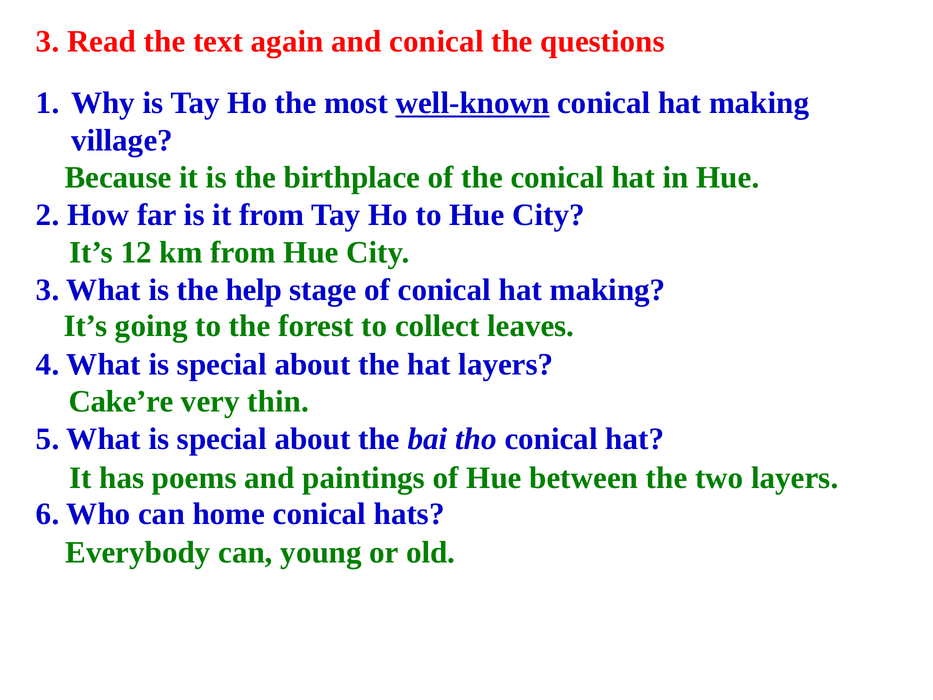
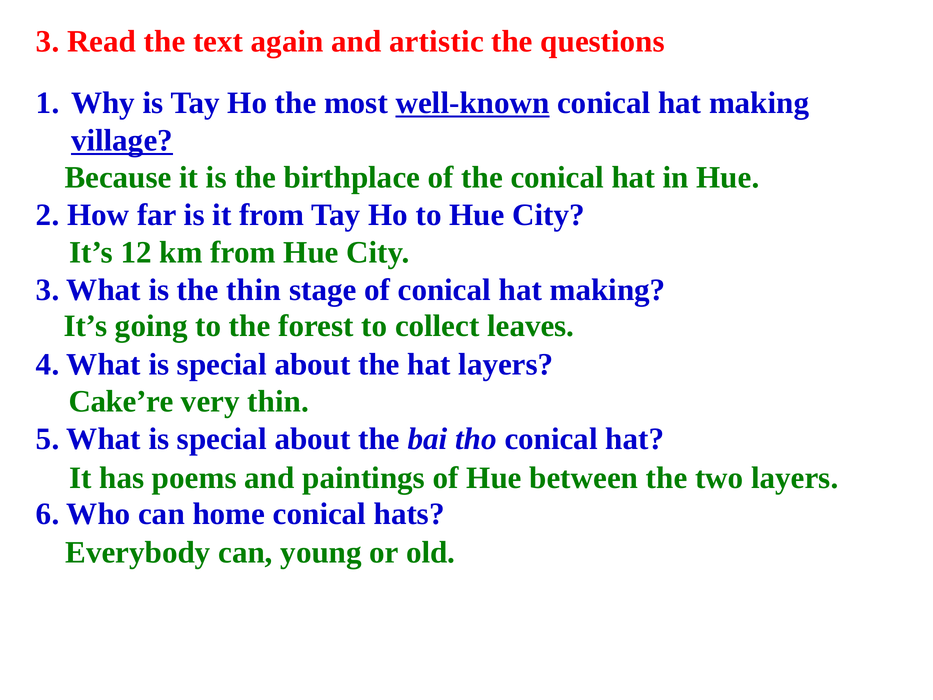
and conical: conical -> artistic
village underline: none -> present
the help: help -> thin
